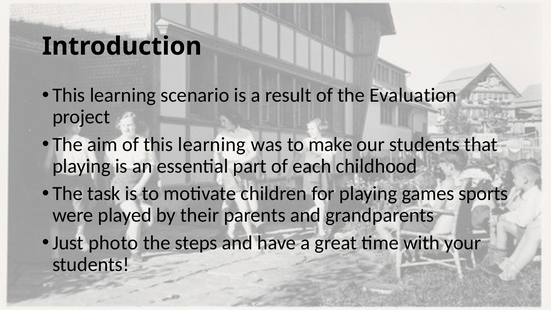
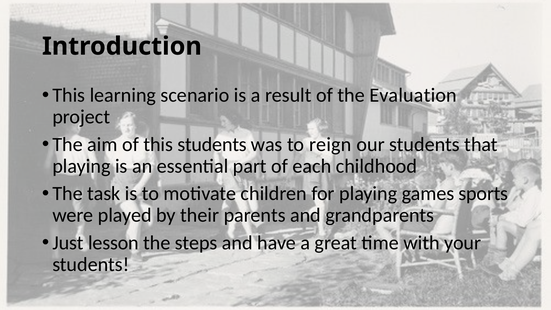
of this learning: learning -> students
make: make -> reign
photo: photo -> lesson
